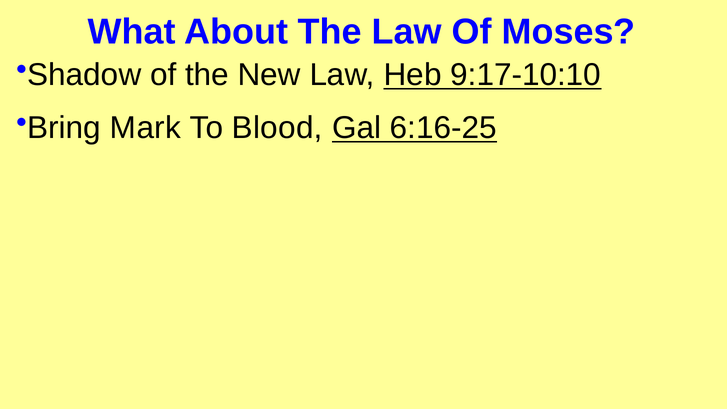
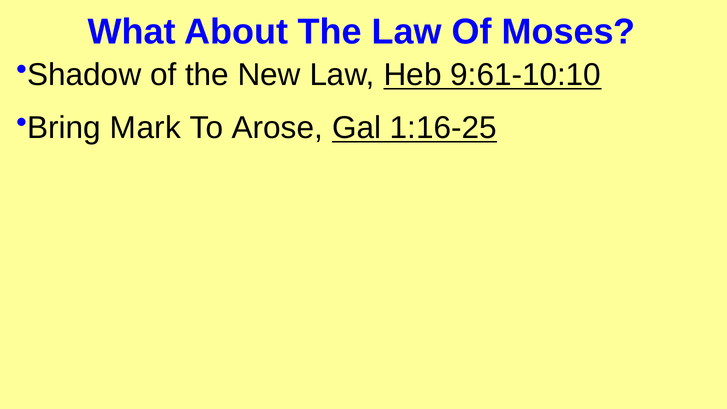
9:17-10:10: 9:17-10:10 -> 9:61-10:10
Blood: Blood -> Arose
6:16-25: 6:16-25 -> 1:16-25
